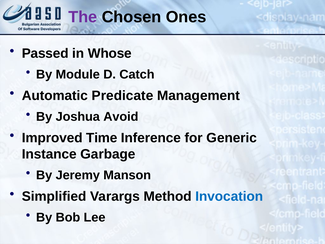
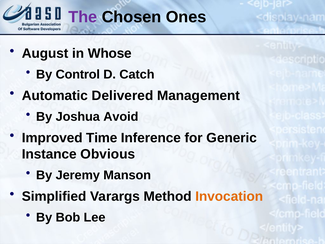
Passed: Passed -> August
Module: Module -> Control
Predicate: Predicate -> Delivered
Garbage: Garbage -> Obvious
Invocation colour: blue -> orange
